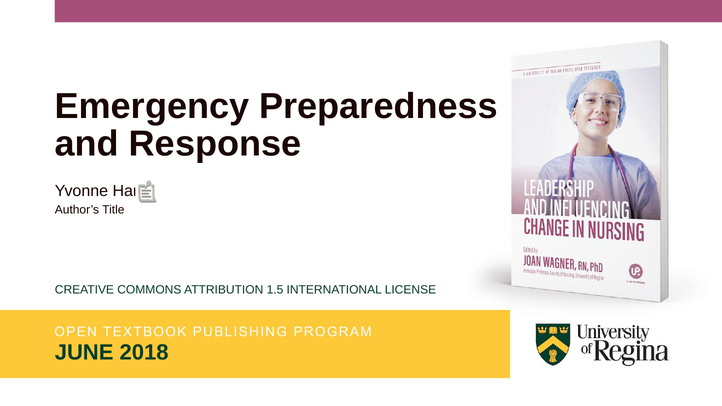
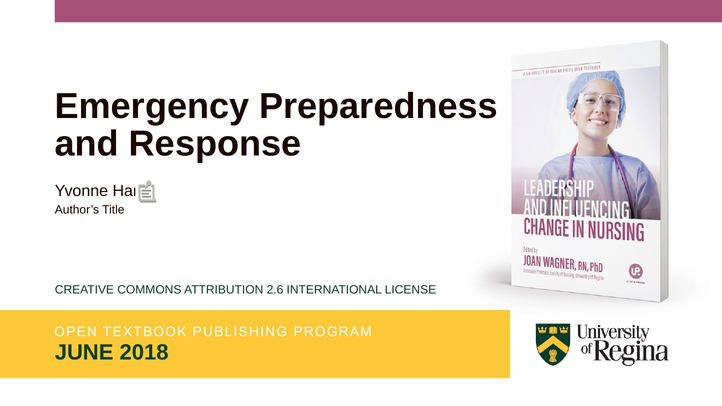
1.5: 1.5 -> 2.6
